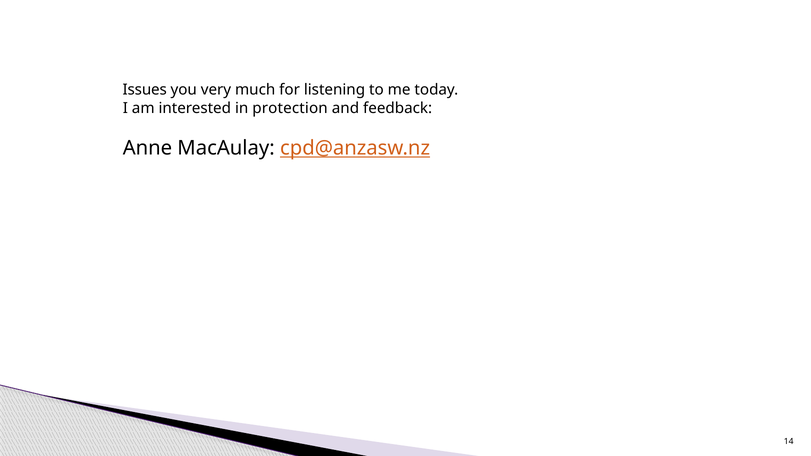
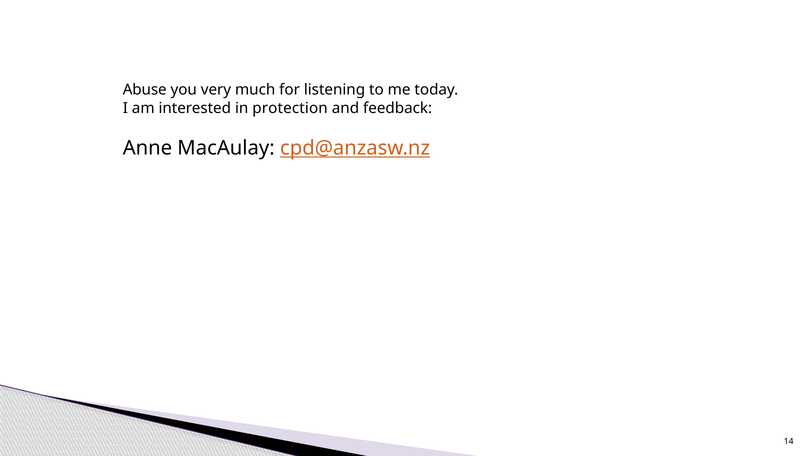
Issues: Issues -> Abuse
